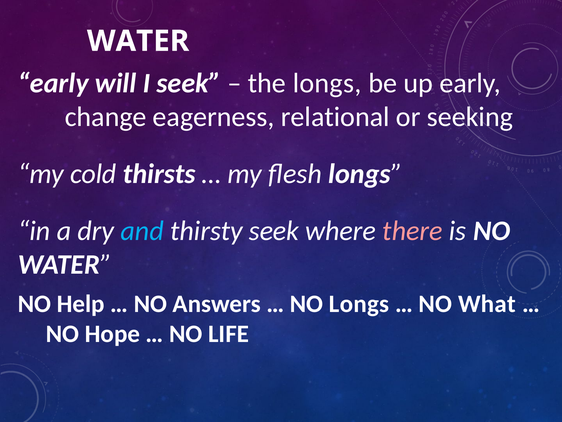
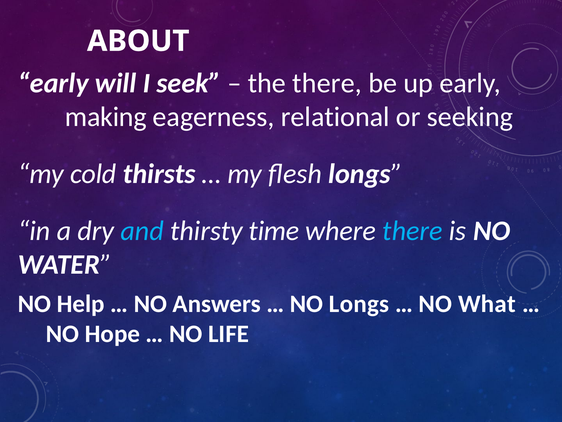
WATER at (138, 41): WATER -> ABOUT
the longs: longs -> there
change: change -> making
thirsty seek: seek -> time
there at (412, 230) colour: pink -> light blue
